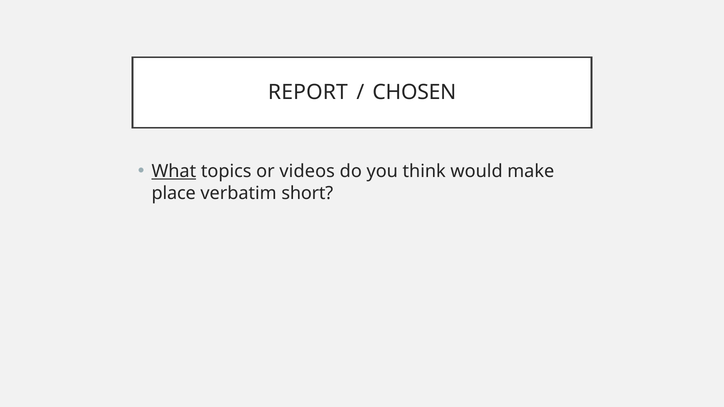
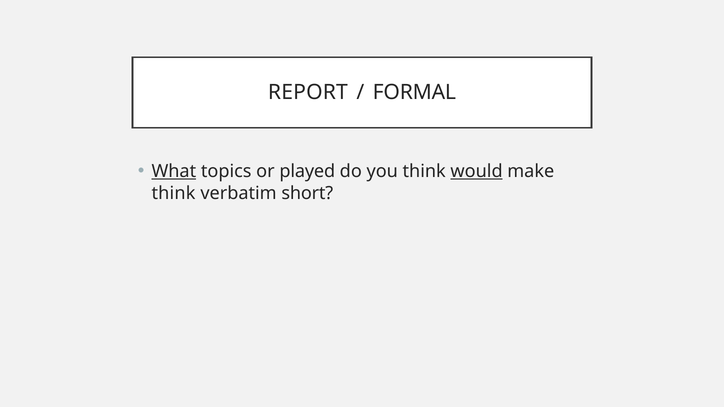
CHOSEN: CHOSEN -> FORMAL
videos: videos -> played
would underline: none -> present
place at (174, 193): place -> think
